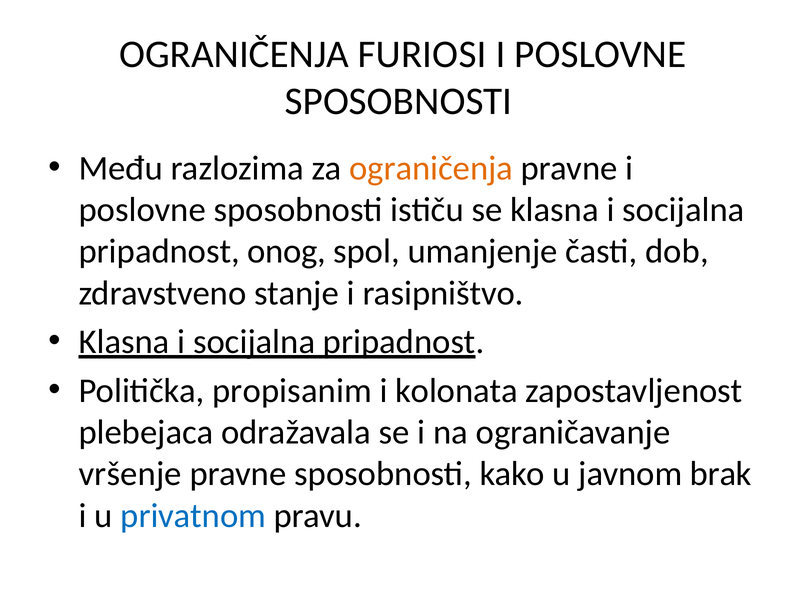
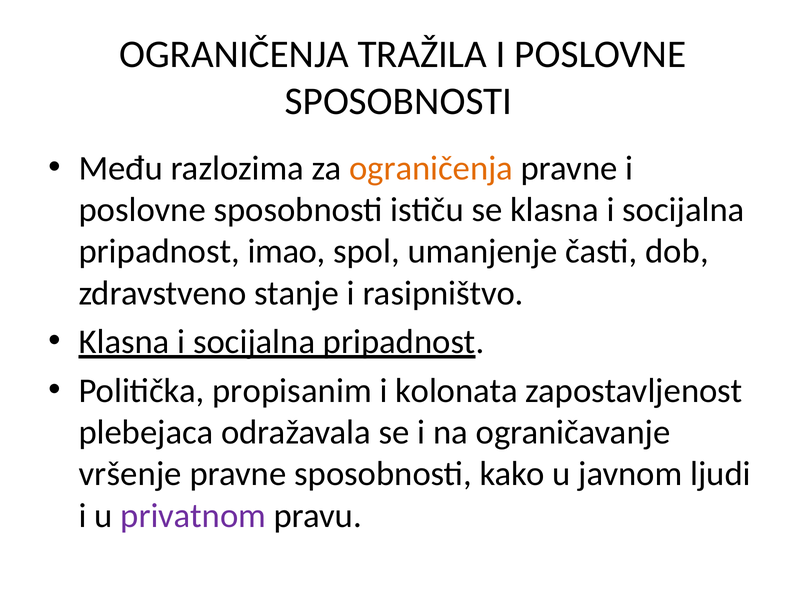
FURIOSI: FURIOSI -> TRAŽILA
onog: onog -> imao
brak: brak -> ljudi
privatnom colour: blue -> purple
